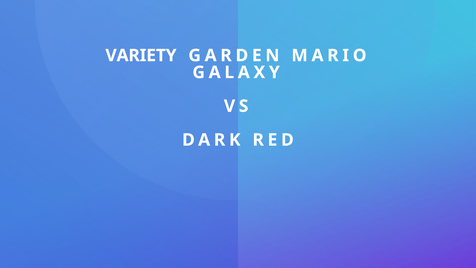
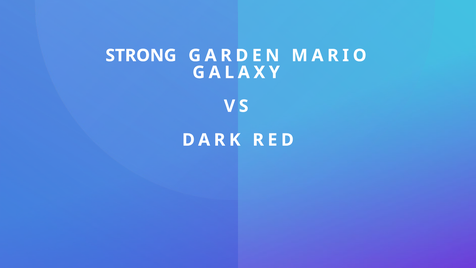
VARIETY: VARIETY -> STRONG
